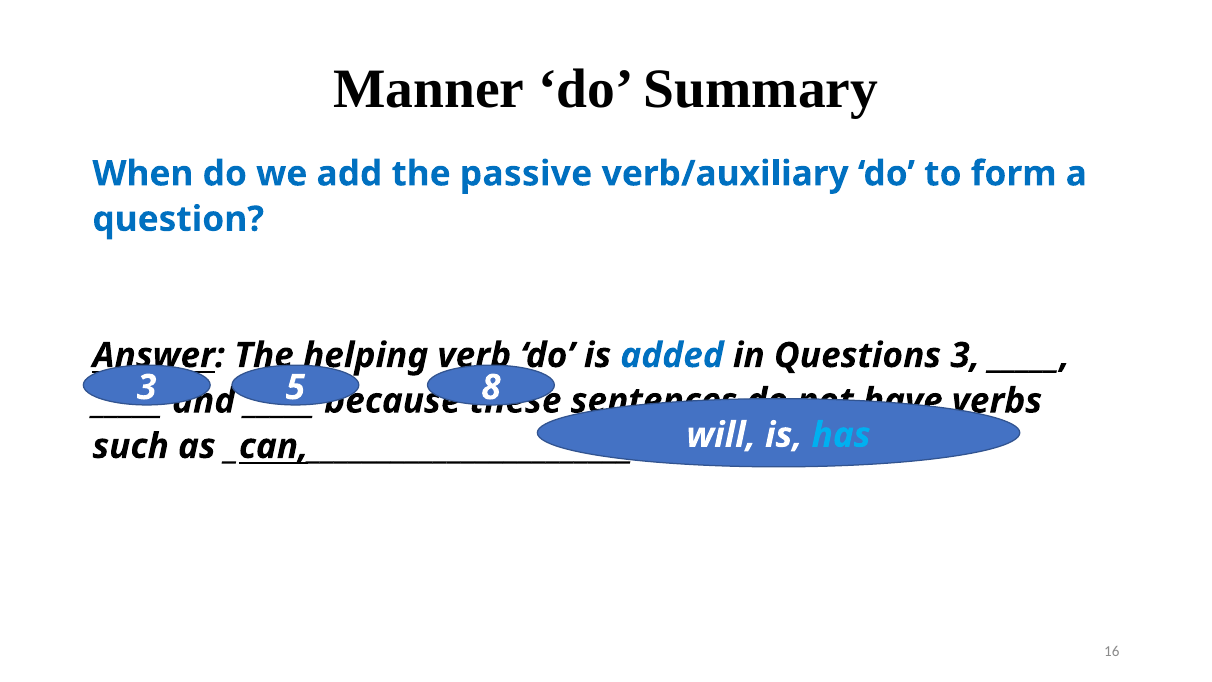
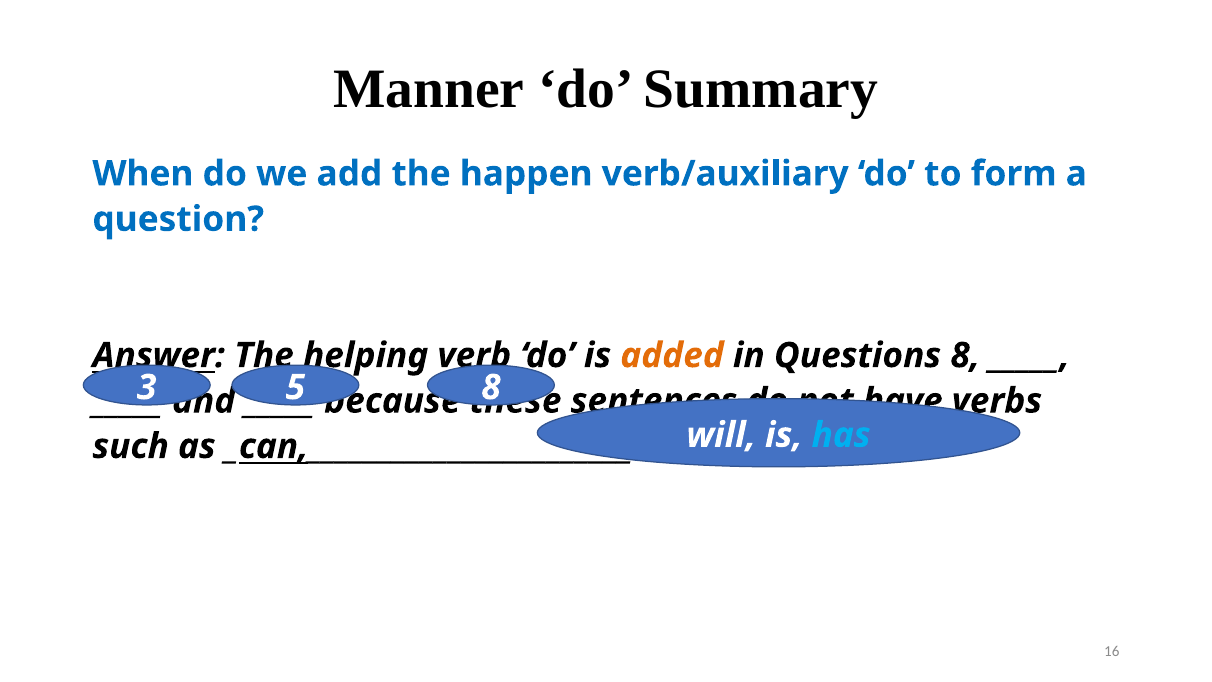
passive: passive -> happen
added colour: blue -> orange
Questions 3: 3 -> 8
